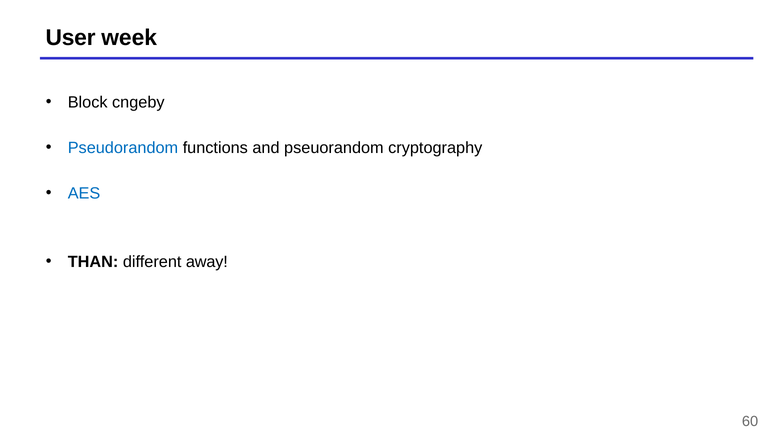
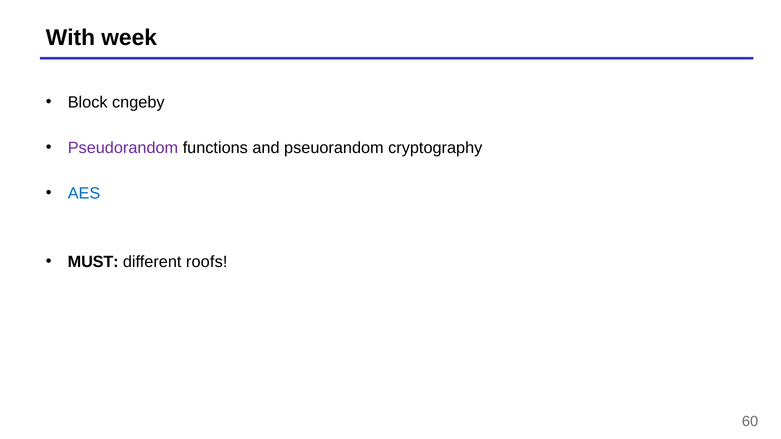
User: User -> With
Pseudorandom colour: blue -> purple
THAN: THAN -> MUST
away: away -> roofs
